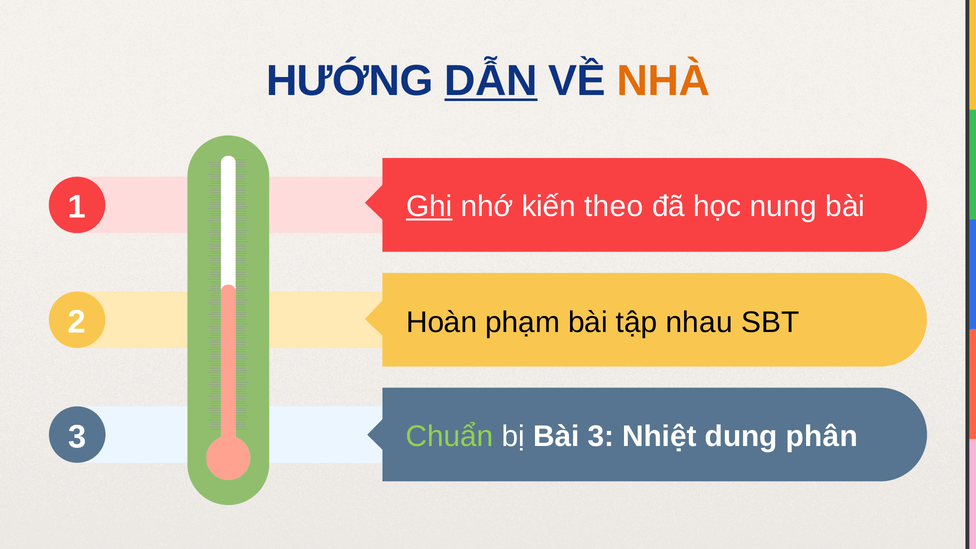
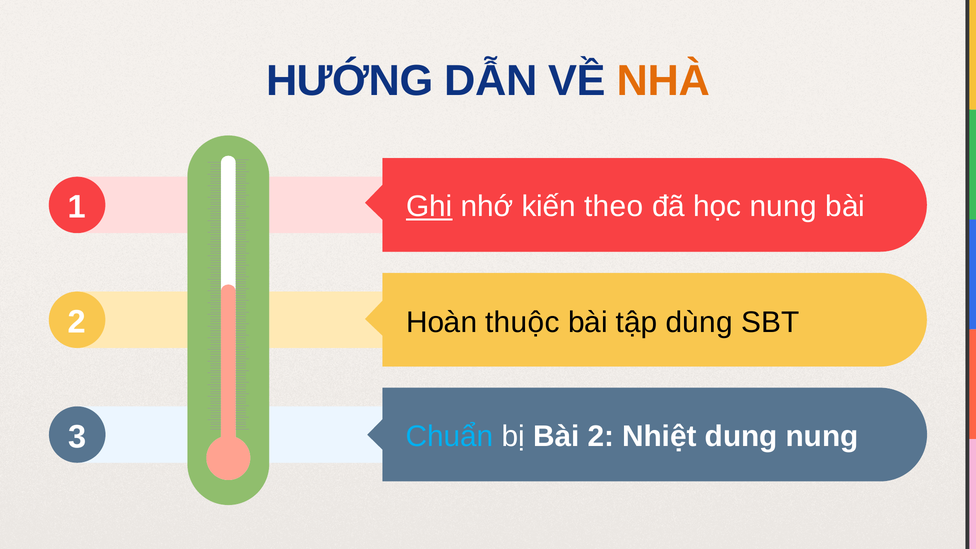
DẪN underline: present -> none
phạm: phạm -> thuộc
nhau: nhau -> dùng
Chuẩn colour: light green -> light blue
bị Bài 3: 3 -> 2
dung phân: phân -> nung
